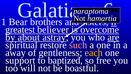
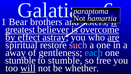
about: about -> effect
each colour: yellow -> light blue
support at (20, 60): support -> stumble
to baptized: baptized -> stumble
will underline: none -> present
boastful: boastful -> whether
